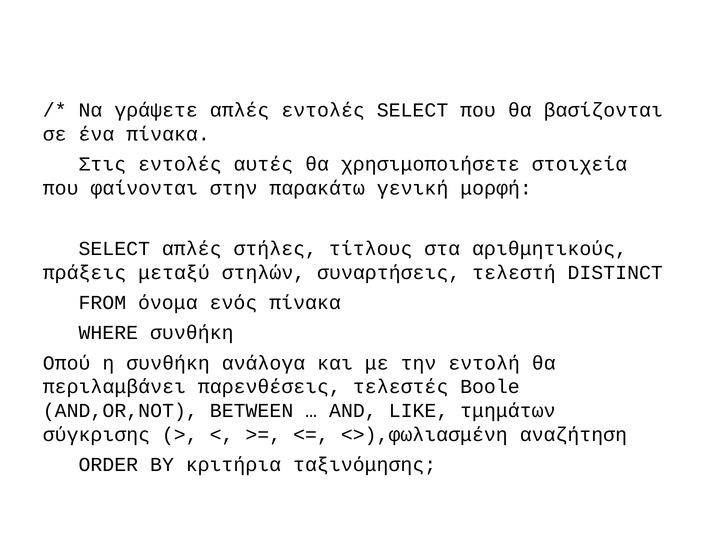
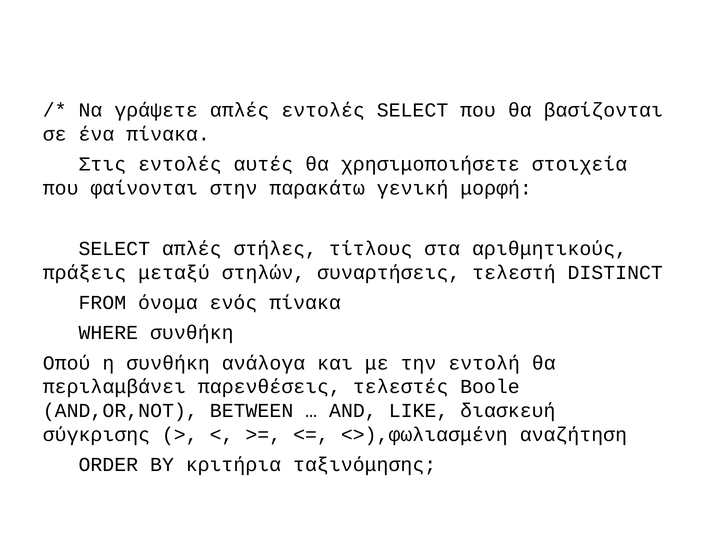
τμημάτων: τμημάτων -> διασκευή
